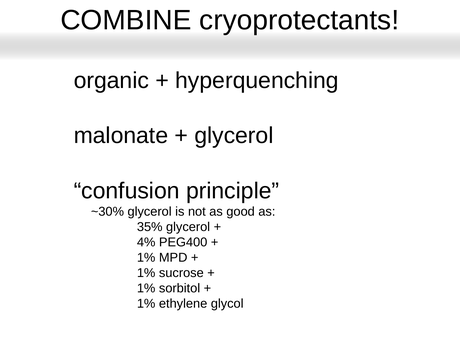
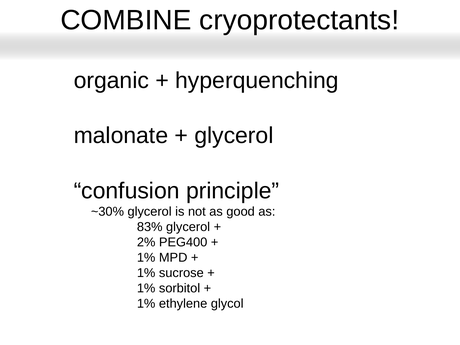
35%: 35% -> 83%
4%: 4% -> 2%
